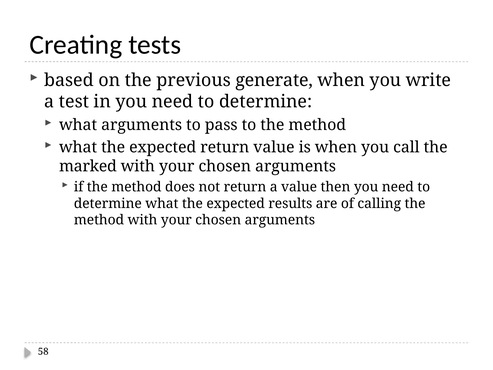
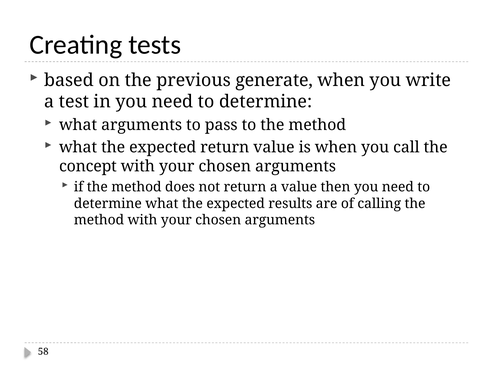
marked: marked -> concept
